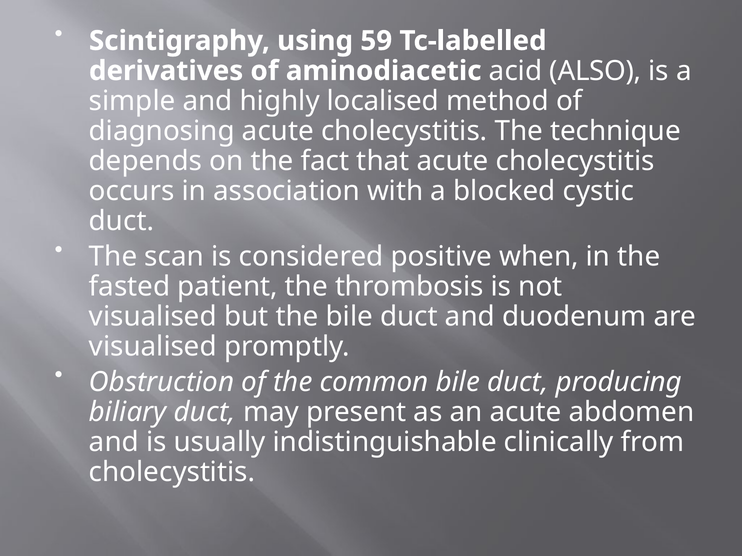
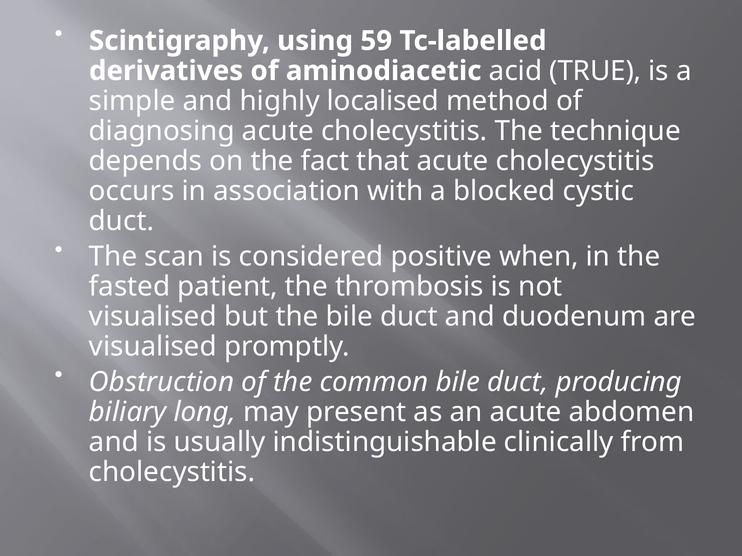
ALSO: ALSO -> TRUE
biliary duct: duct -> long
